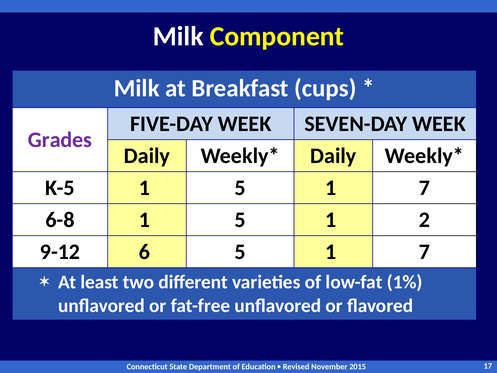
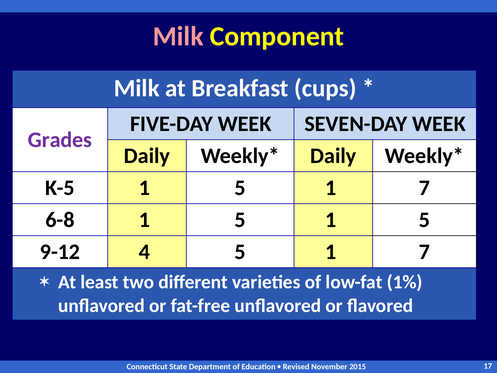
Milk at (178, 36) colour: white -> pink
5 1 2: 2 -> 5
6: 6 -> 4
